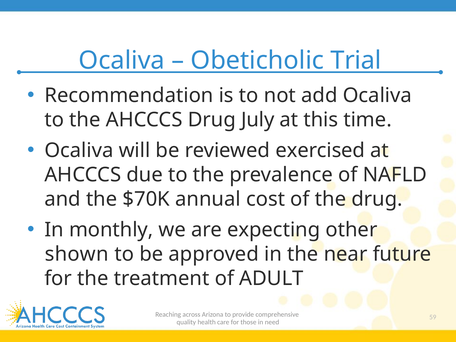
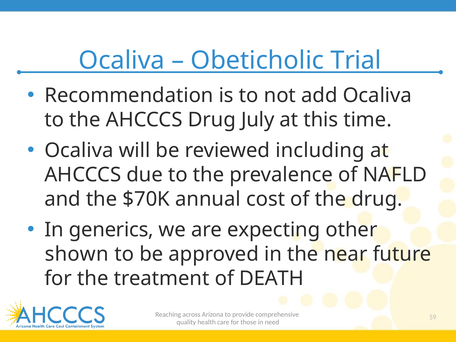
exercised: exercised -> including
monthly: monthly -> generics
ADULT: ADULT -> DEATH
